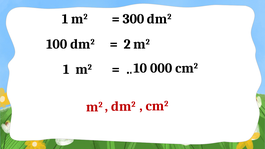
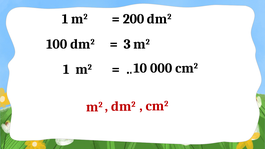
300: 300 -> 200
2: 2 -> 3
